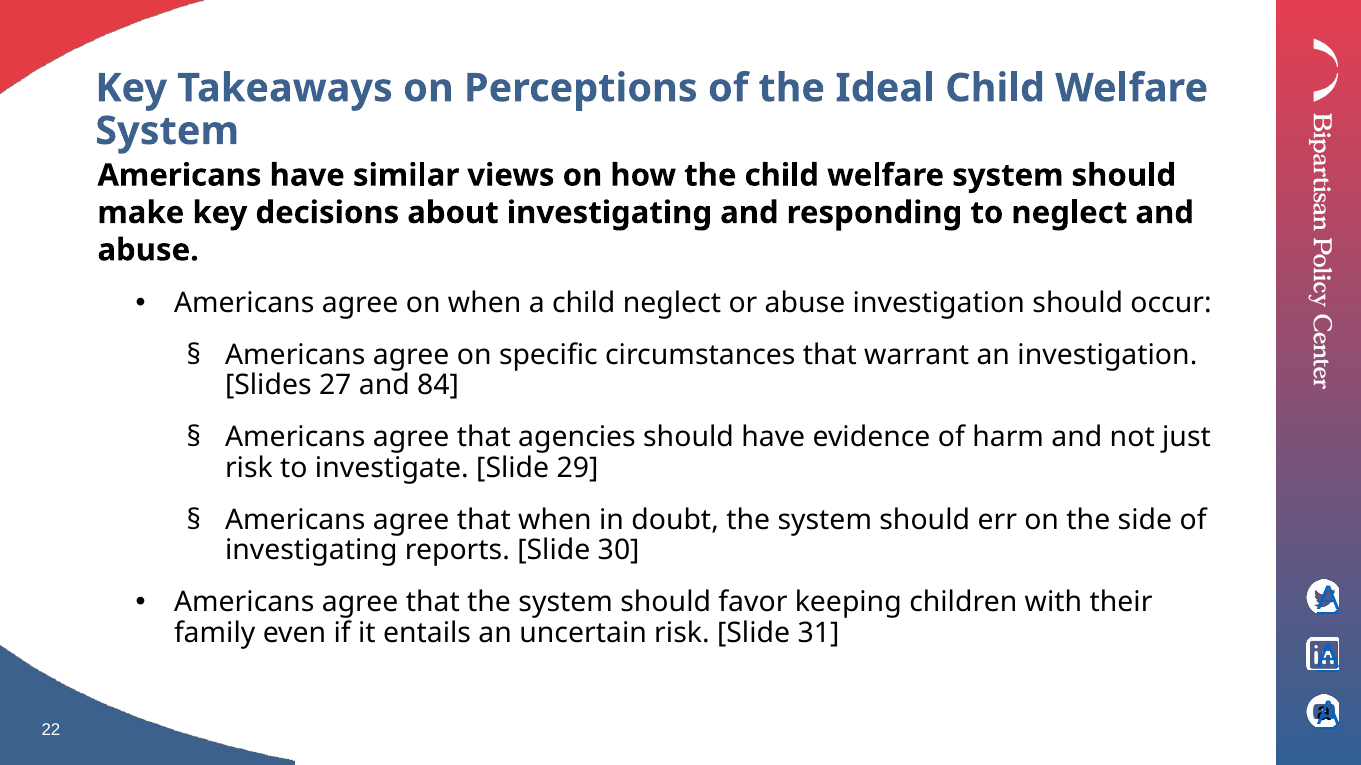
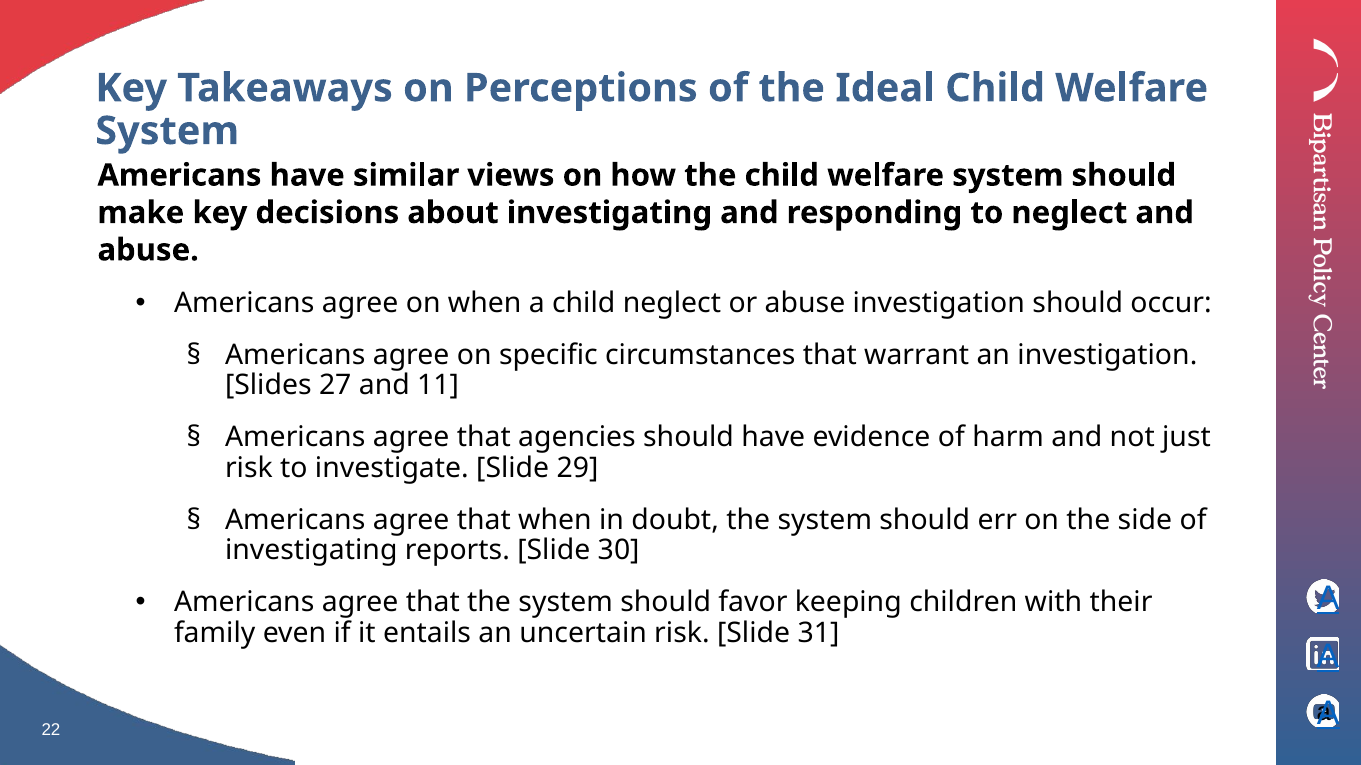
84: 84 -> 11
